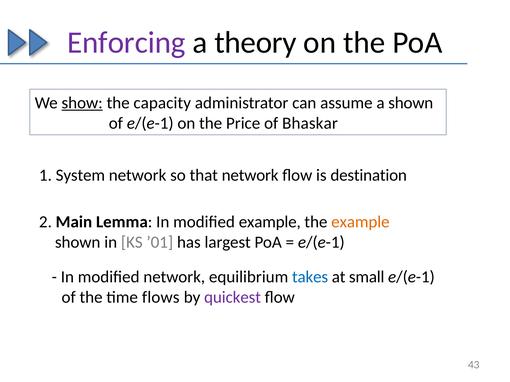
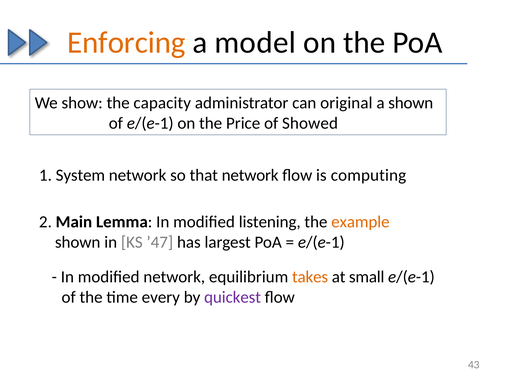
Enforcing colour: purple -> orange
theory: theory -> model
show underline: present -> none
assume: assume -> original
Bhaskar: Bhaskar -> Showed
destination: destination -> computing
modified example: example -> listening
’01: ’01 -> ’47
takes colour: blue -> orange
flows: flows -> every
